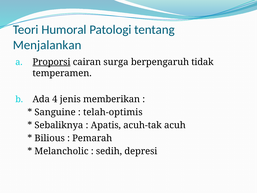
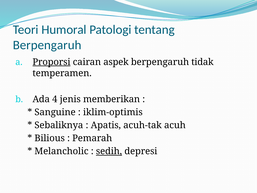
Menjalankan at (47, 45): Menjalankan -> Berpengaruh
surga: surga -> aspek
telah-optimis: telah-optimis -> iklim-optimis
sedih underline: none -> present
